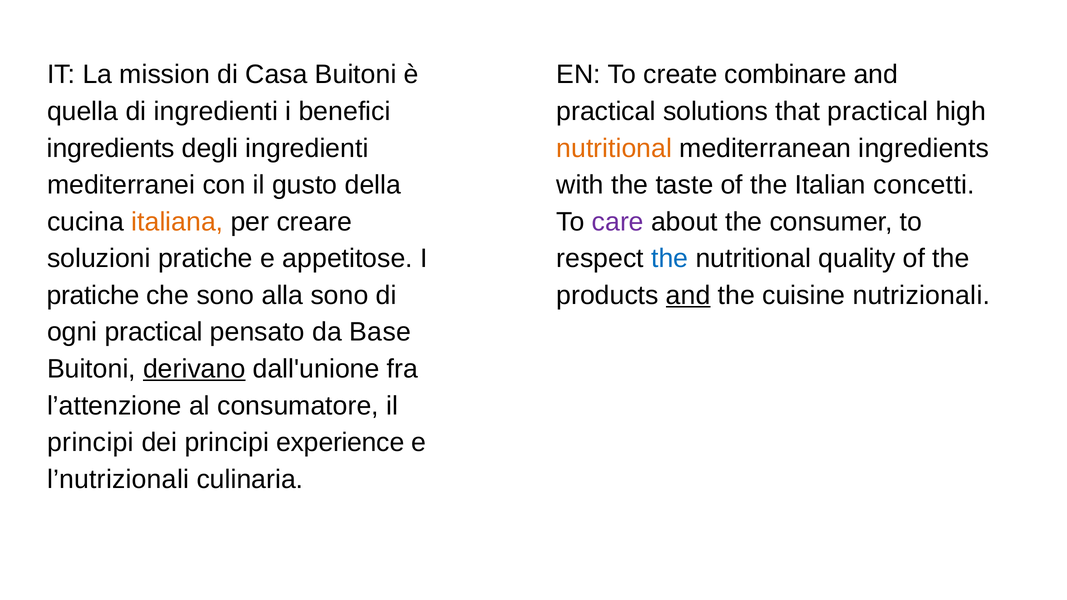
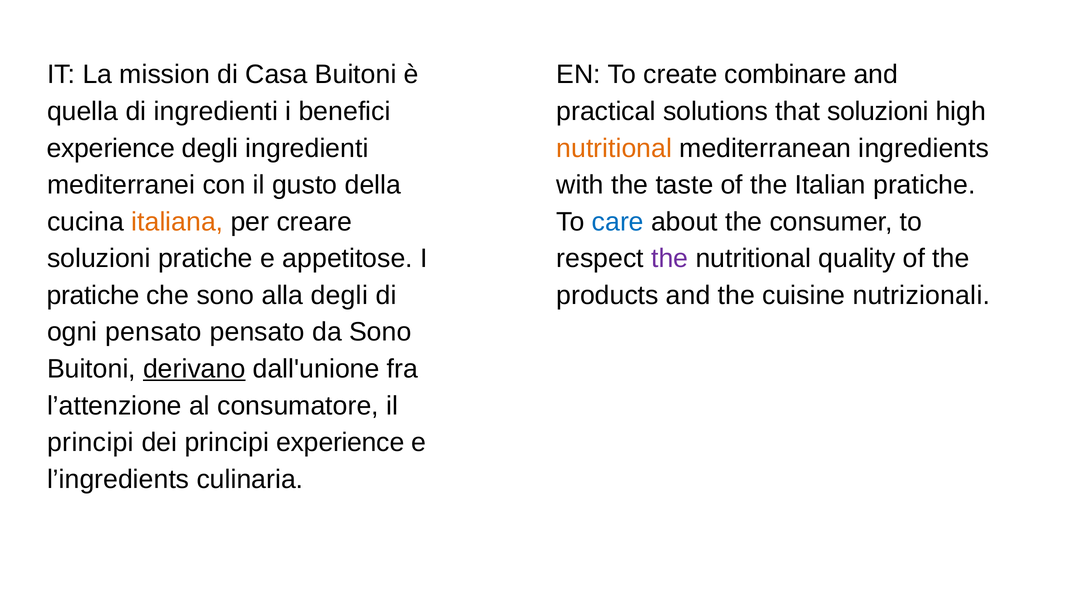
that practical: practical -> soluzioni
ingredients at (111, 148): ingredients -> experience
Italian concetti: concetti -> pratiche
care colour: purple -> blue
the at (670, 259) colour: blue -> purple
alla sono: sono -> degli
and at (688, 295) underline: present -> none
ogni practical: practical -> pensato
da Base: Base -> Sono
l’nutrizionali: l’nutrizionali -> l’ingredients
